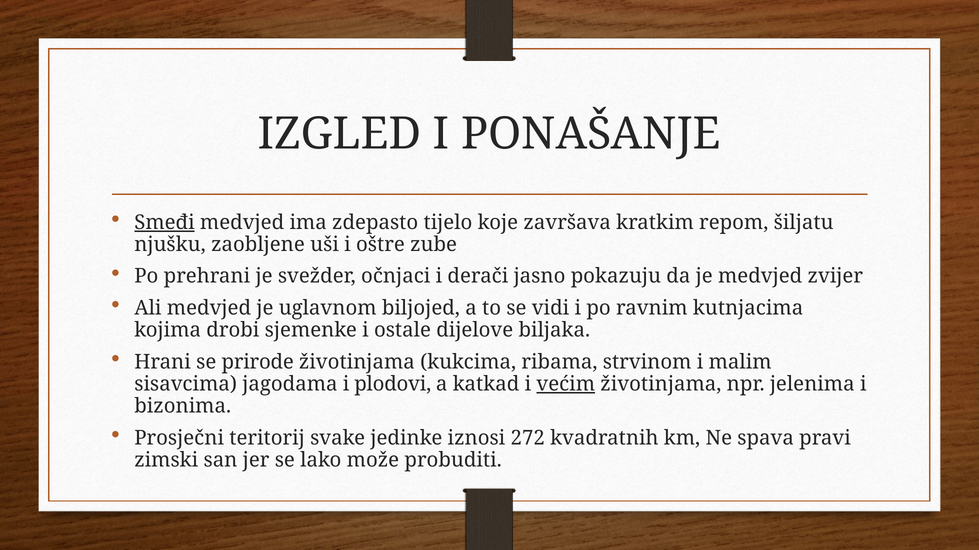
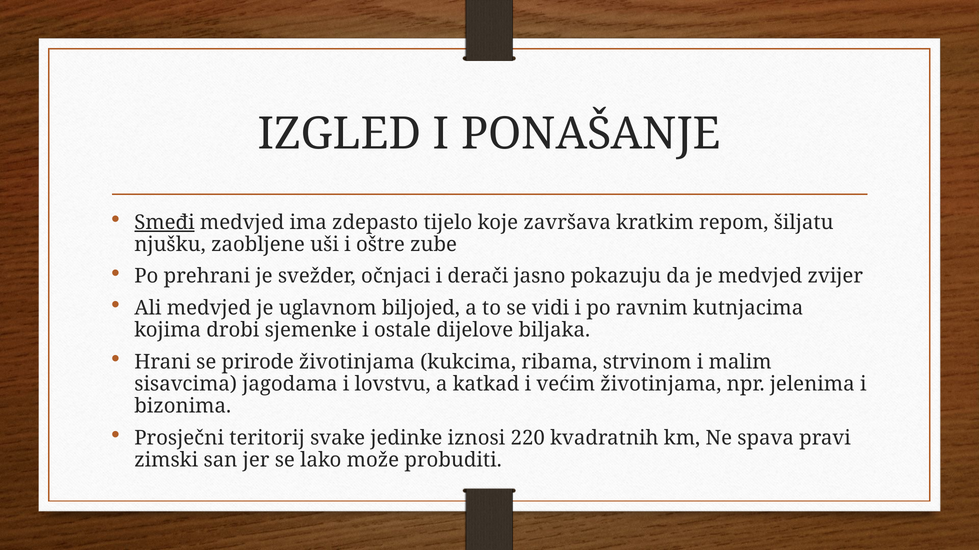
plodovi: plodovi -> lovstvu
većim underline: present -> none
272: 272 -> 220
